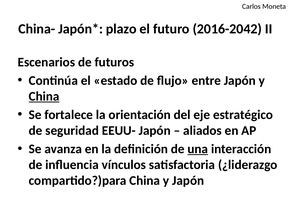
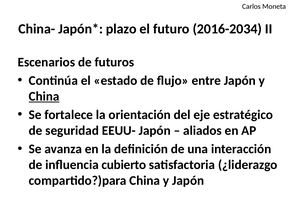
2016-2042: 2016-2042 -> 2016-2034
una underline: present -> none
vínculos: vínculos -> cubierto
